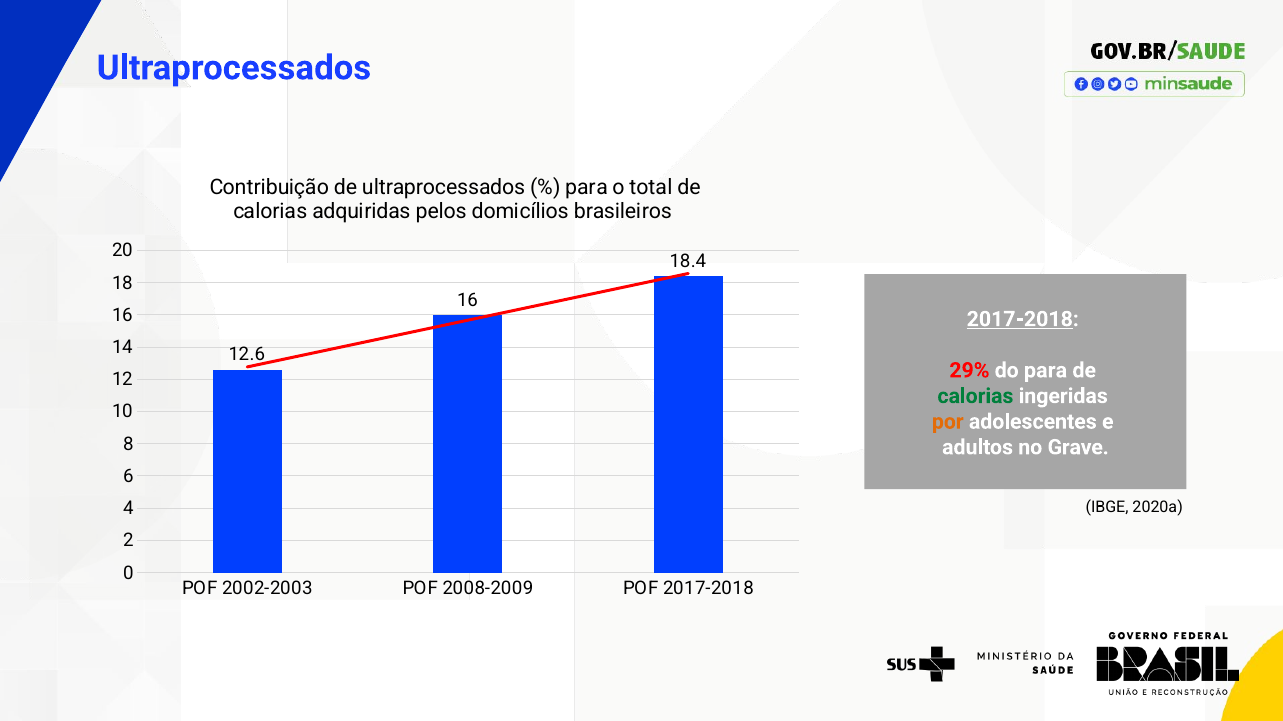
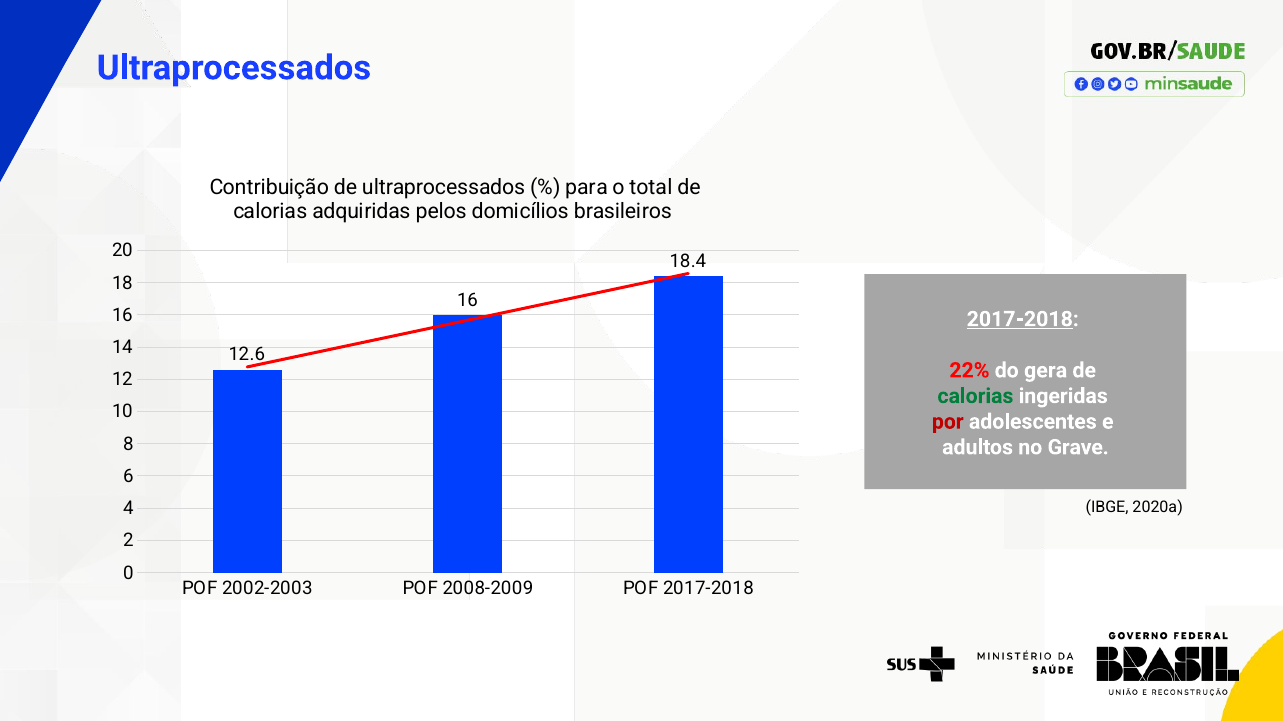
29%: 29% -> 22%
do para: para -> gera
por colour: orange -> red
